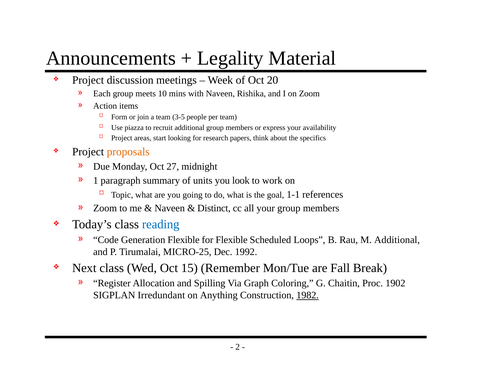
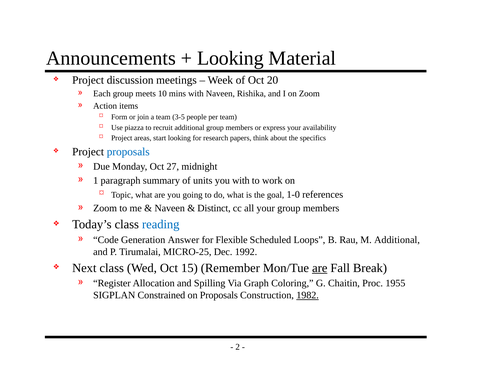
Legality at (230, 58): Legality -> Looking
proposals at (128, 152) colour: orange -> blue
you look: look -> with
1-1: 1-1 -> 1-0
Generation Flexible: Flexible -> Answer
are at (320, 268) underline: none -> present
1902: 1902 -> 1955
Irredundant: Irredundant -> Constrained
on Anything: Anything -> Proposals
